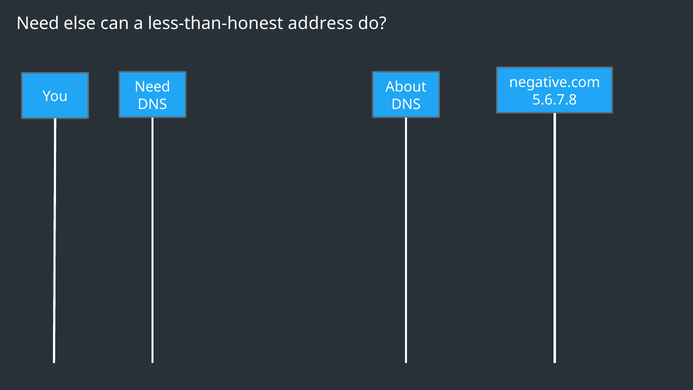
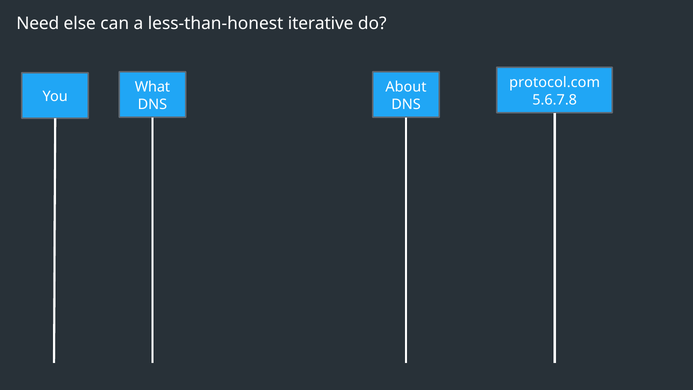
address: address -> iterative
negative.com: negative.com -> protocol.com
Need at (152, 87): Need -> What
